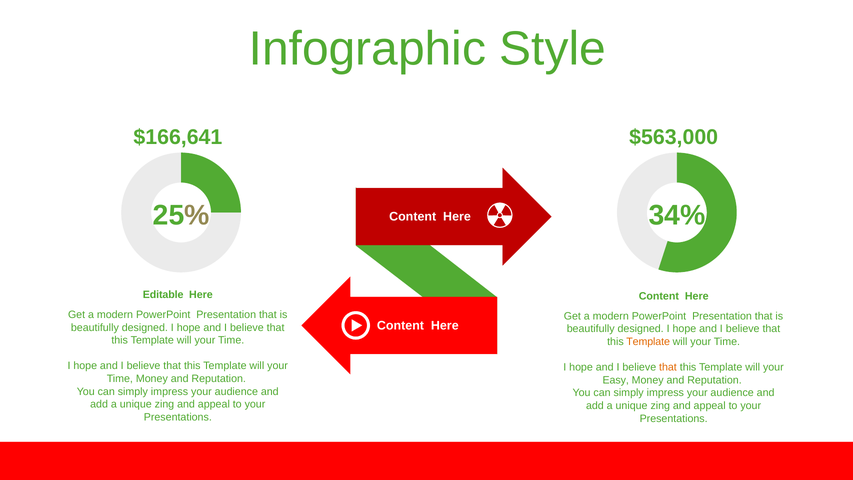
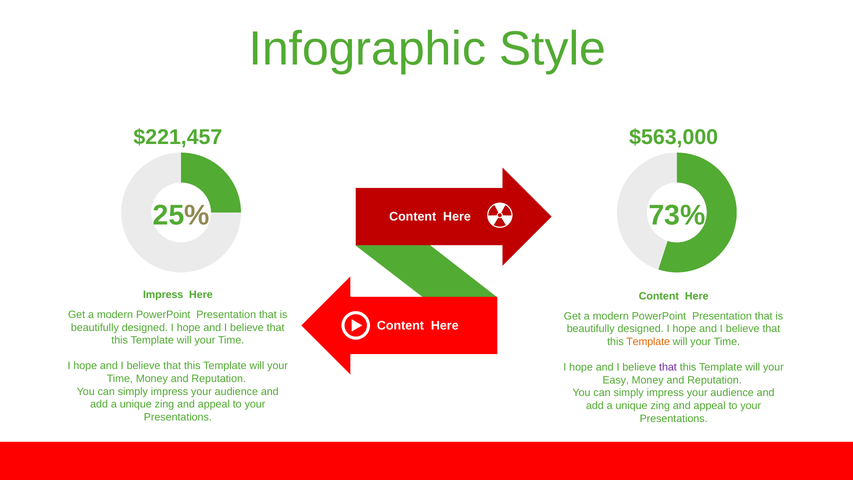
$166,641: $166,641 -> $221,457
34%: 34% -> 73%
Editable at (163, 295): Editable -> Impress
that at (668, 367) colour: orange -> purple
